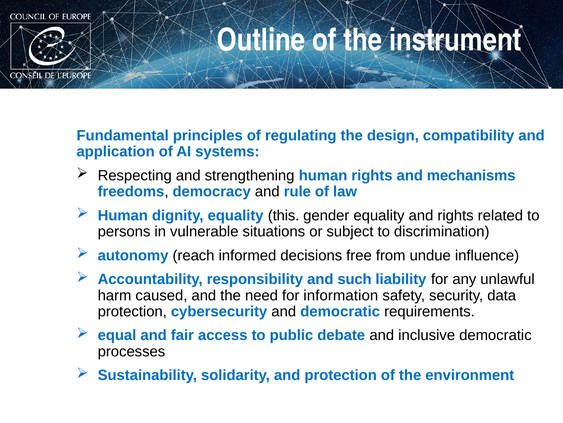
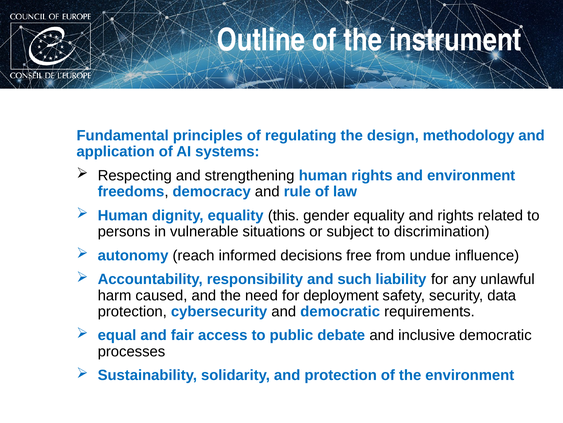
compatibility: compatibility -> methodology
and mechanisms: mechanisms -> environment
information: information -> deployment
